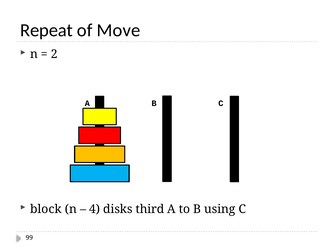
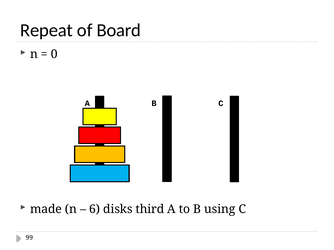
Move: Move -> Board
2: 2 -> 0
block: block -> made
4: 4 -> 6
